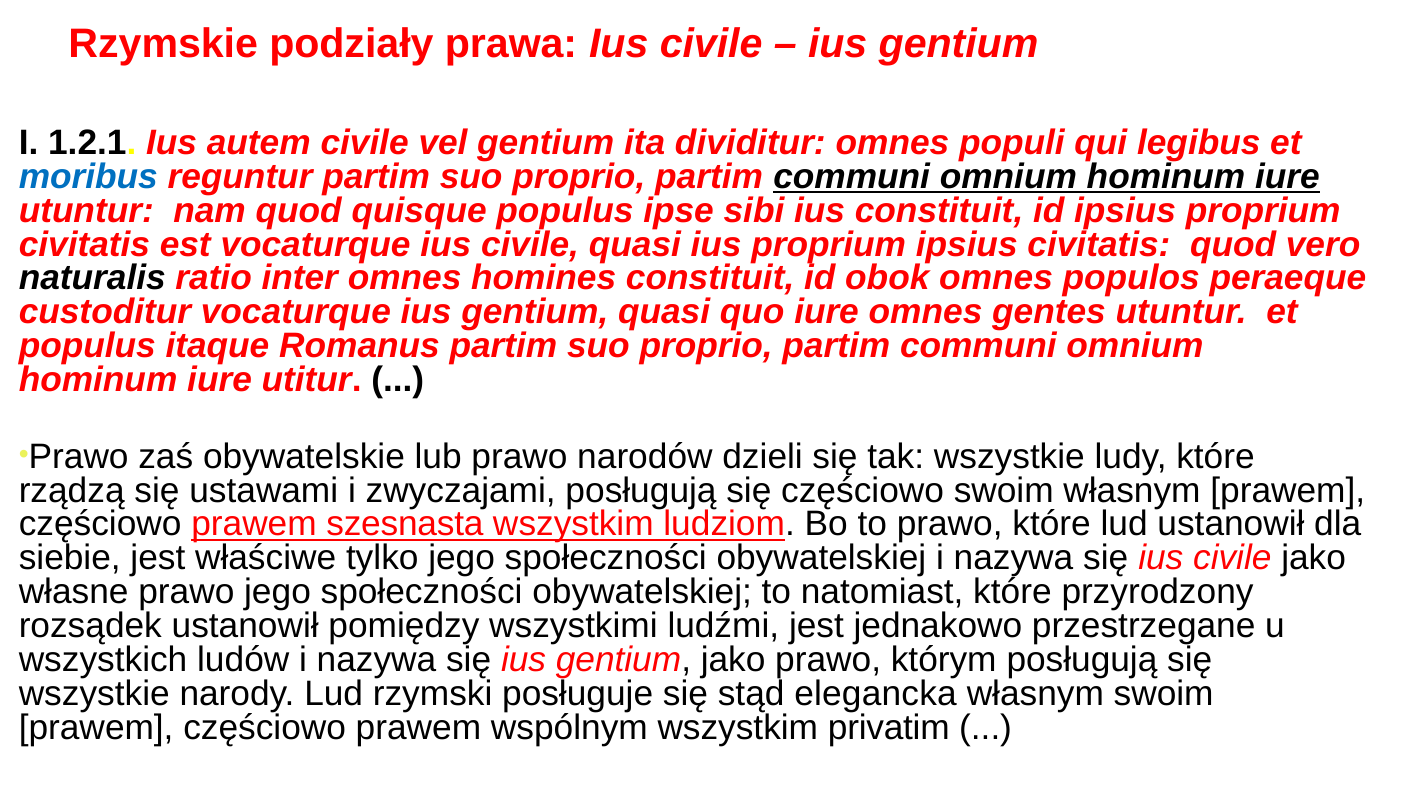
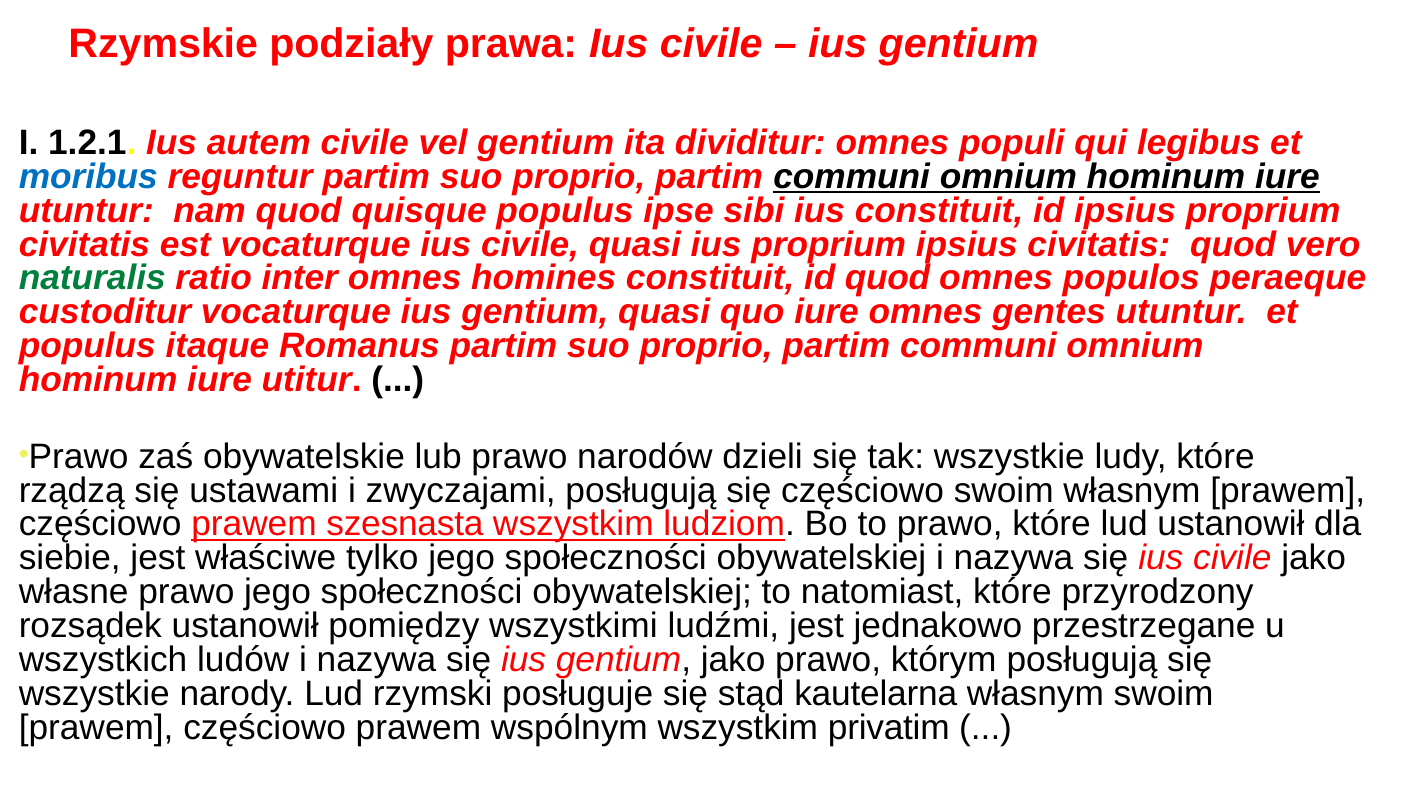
naturalis colour: black -> green
id obok: obok -> quod
elegancka: elegancka -> kautelarna
